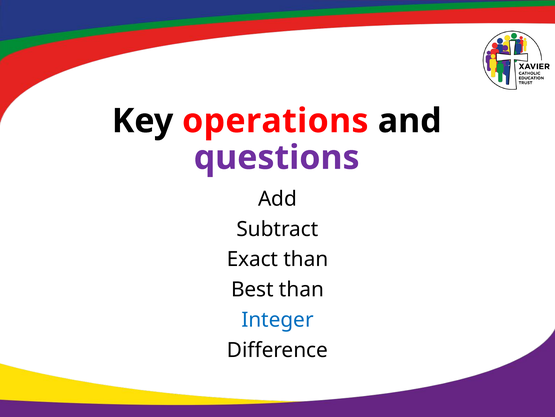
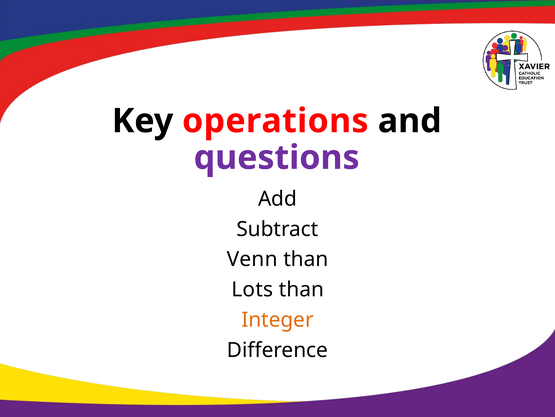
Exact: Exact -> Venn
Best: Best -> Lots
Integer colour: blue -> orange
